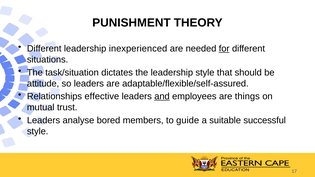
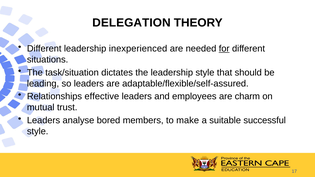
PUNISHMENT: PUNISHMENT -> DELEGATION
attitude: attitude -> leading
and underline: present -> none
things: things -> charm
guide: guide -> make
